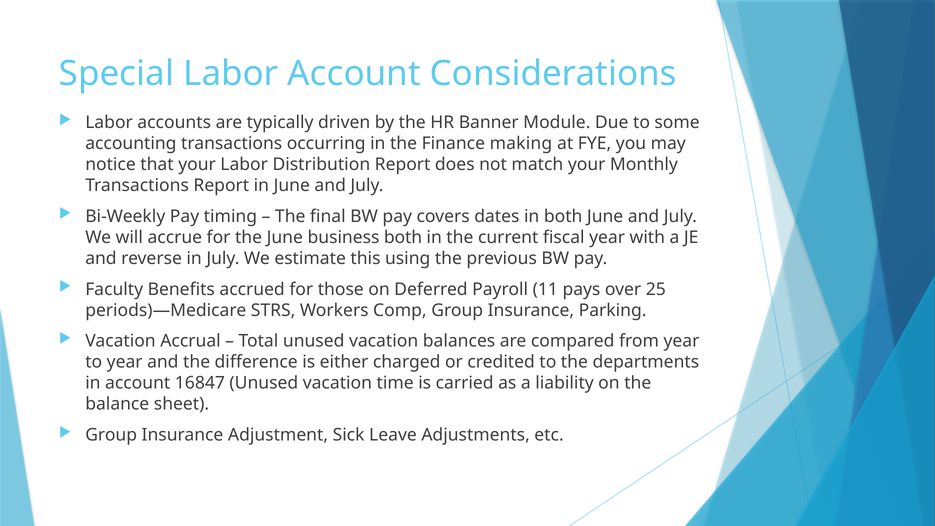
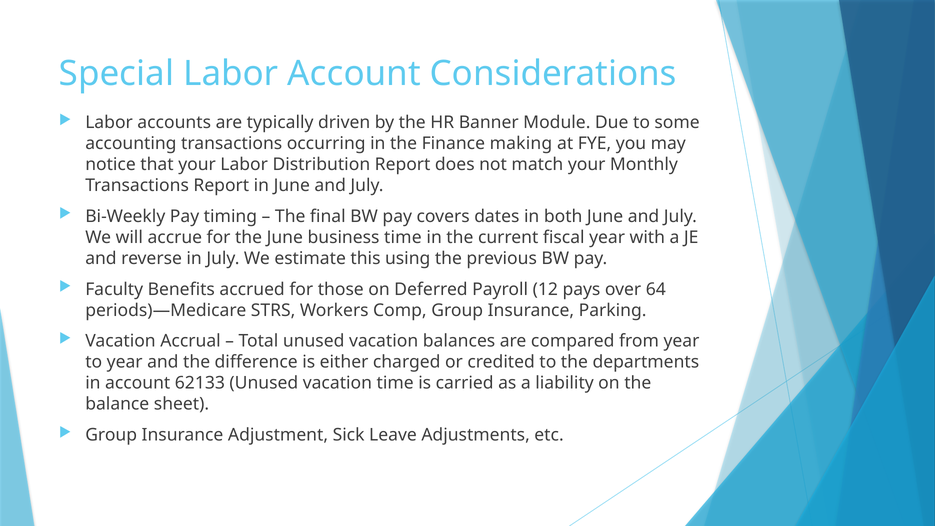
business both: both -> time
11: 11 -> 12
25: 25 -> 64
16847: 16847 -> 62133
